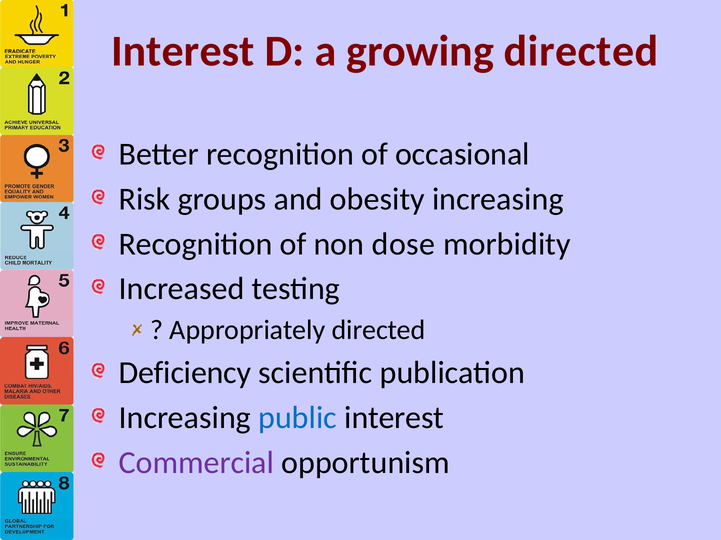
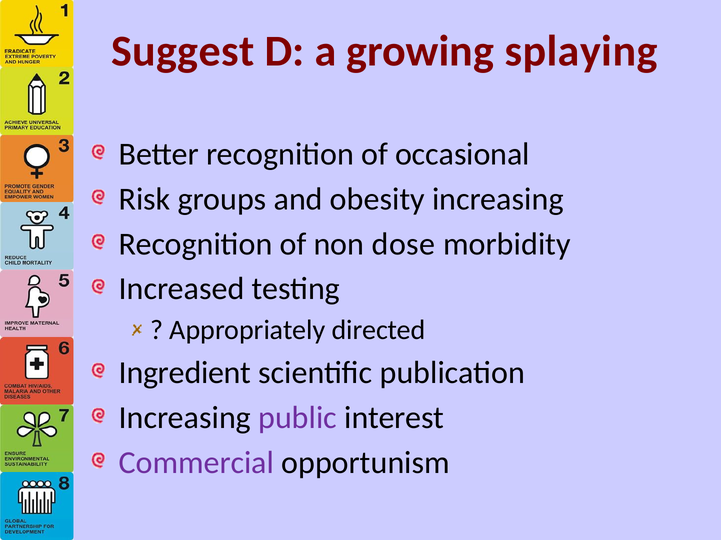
Interest at (183, 51): Interest -> Suggest
growing directed: directed -> splaying
Deficiency: Deficiency -> Ingredient
public colour: blue -> purple
